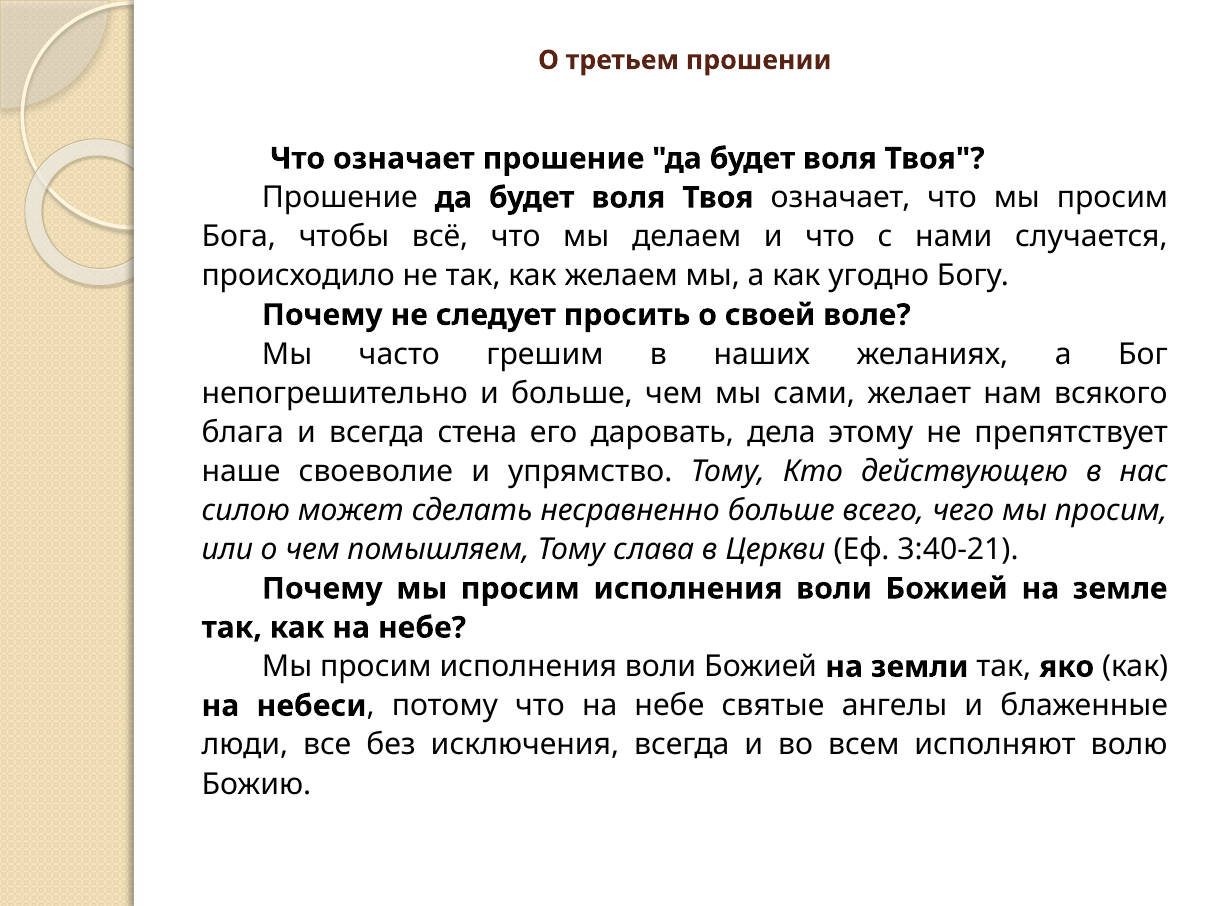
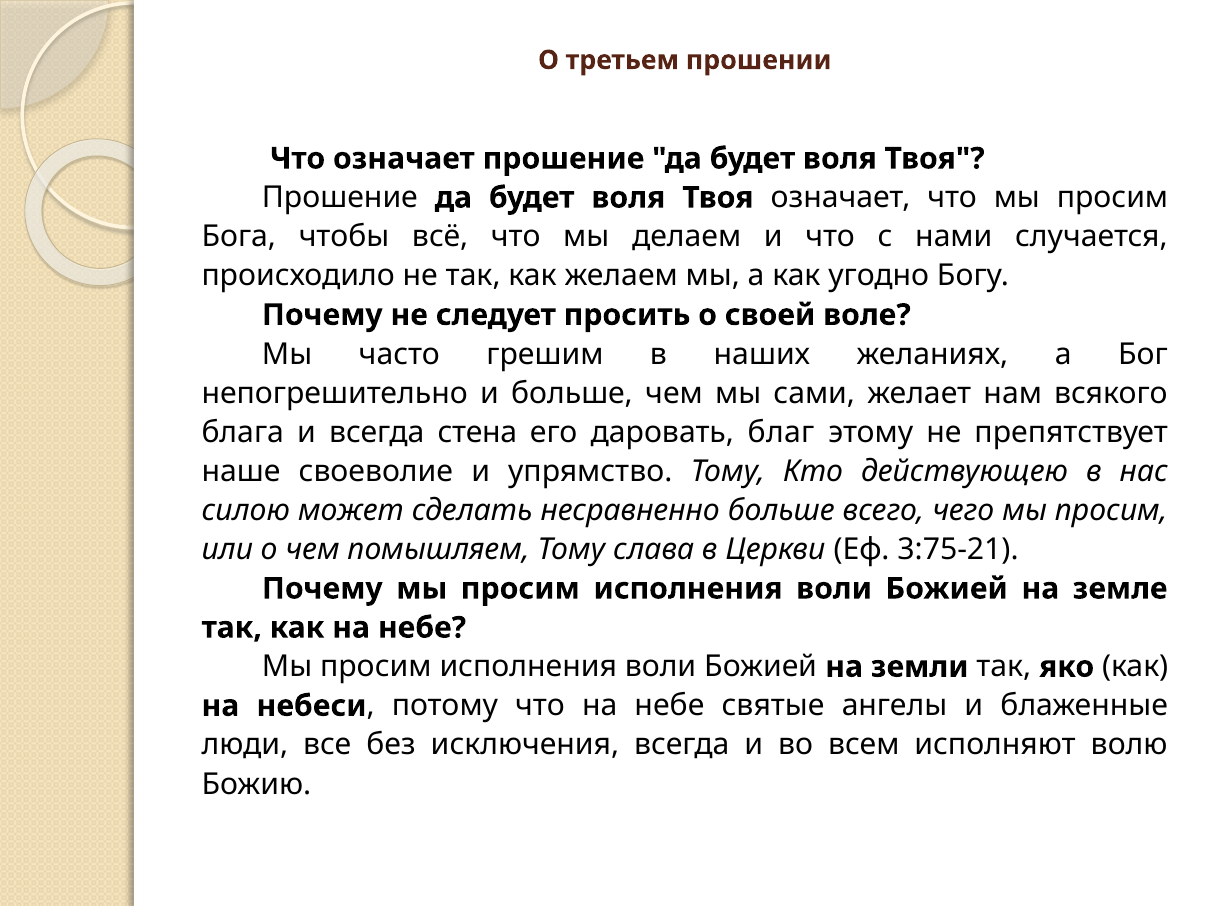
дела: дела -> благ
3:40-21: 3:40-21 -> 3:75-21
